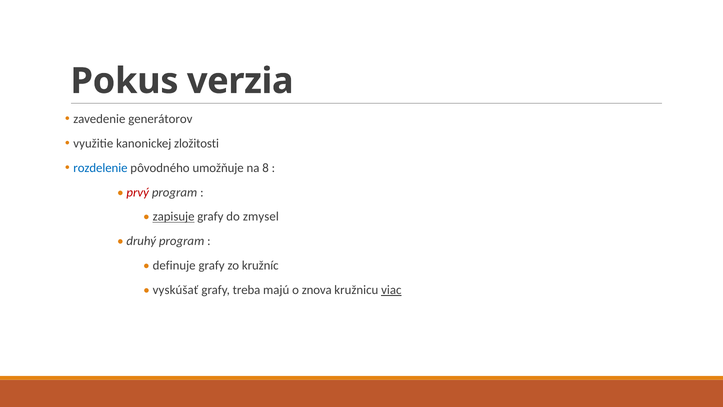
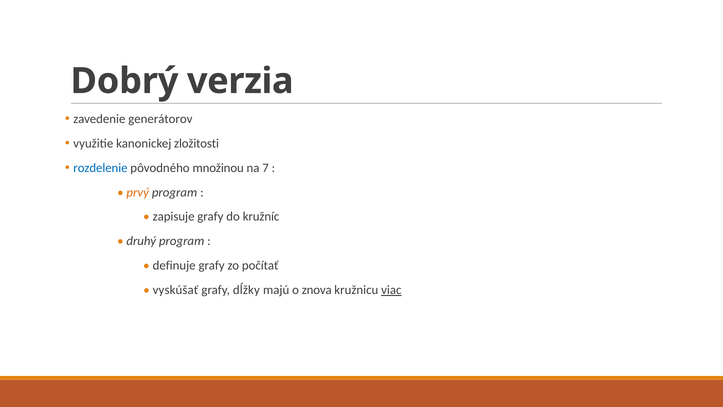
Pokus: Pokus -> Dobrý
umožňuje: umožňuje -> množinou
8: 8 -> 7
prvý colour: red -> orange
zapisuje underline: present -> none
zmysel: zmysel -> kružníc
kružníc: kružníc -> počítať
treba: treba -> dĺžky
